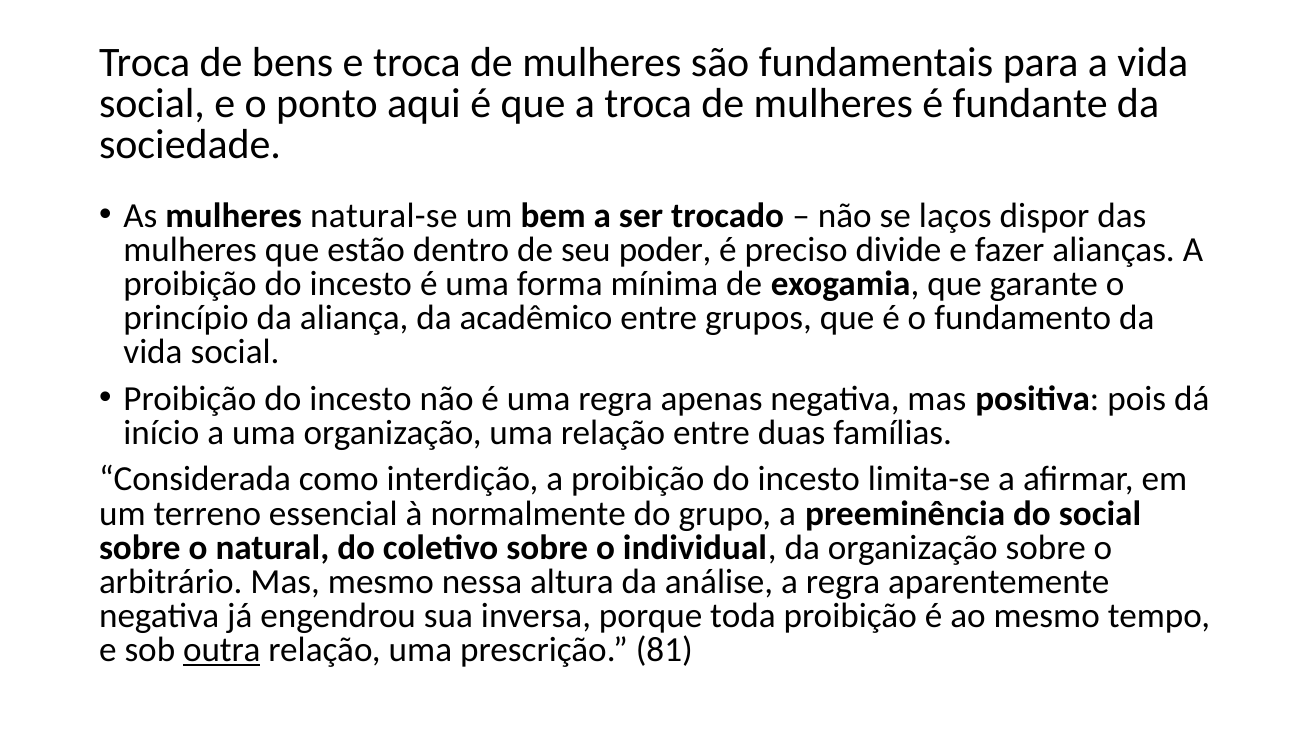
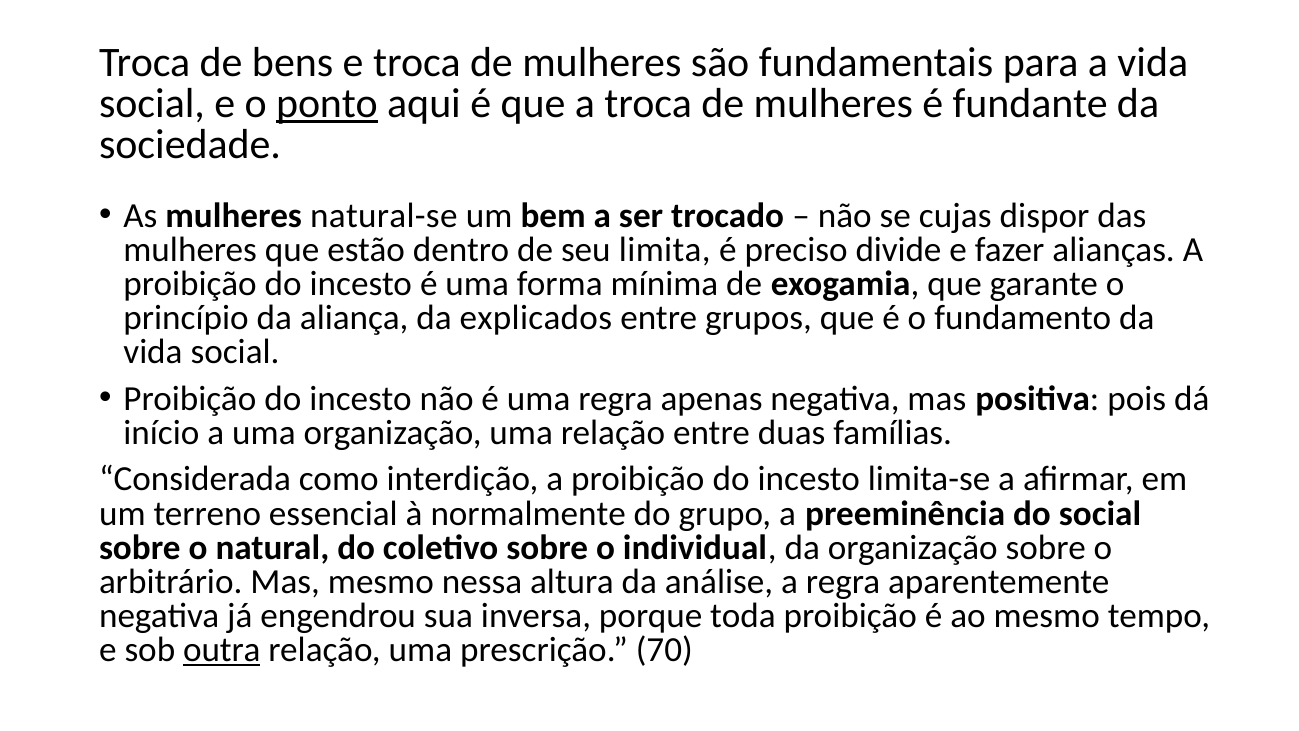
ponto underline: none -> present
laços: laços -> cujas
poder: poder -> limita
acadêmico: acadêmico -> explicados
81: 81 -> 70
